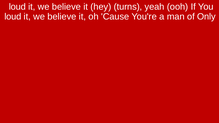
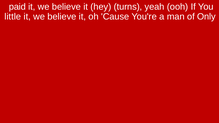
loud at (17, 7): loud -> paid
loud at (13, 17): loud -> little
